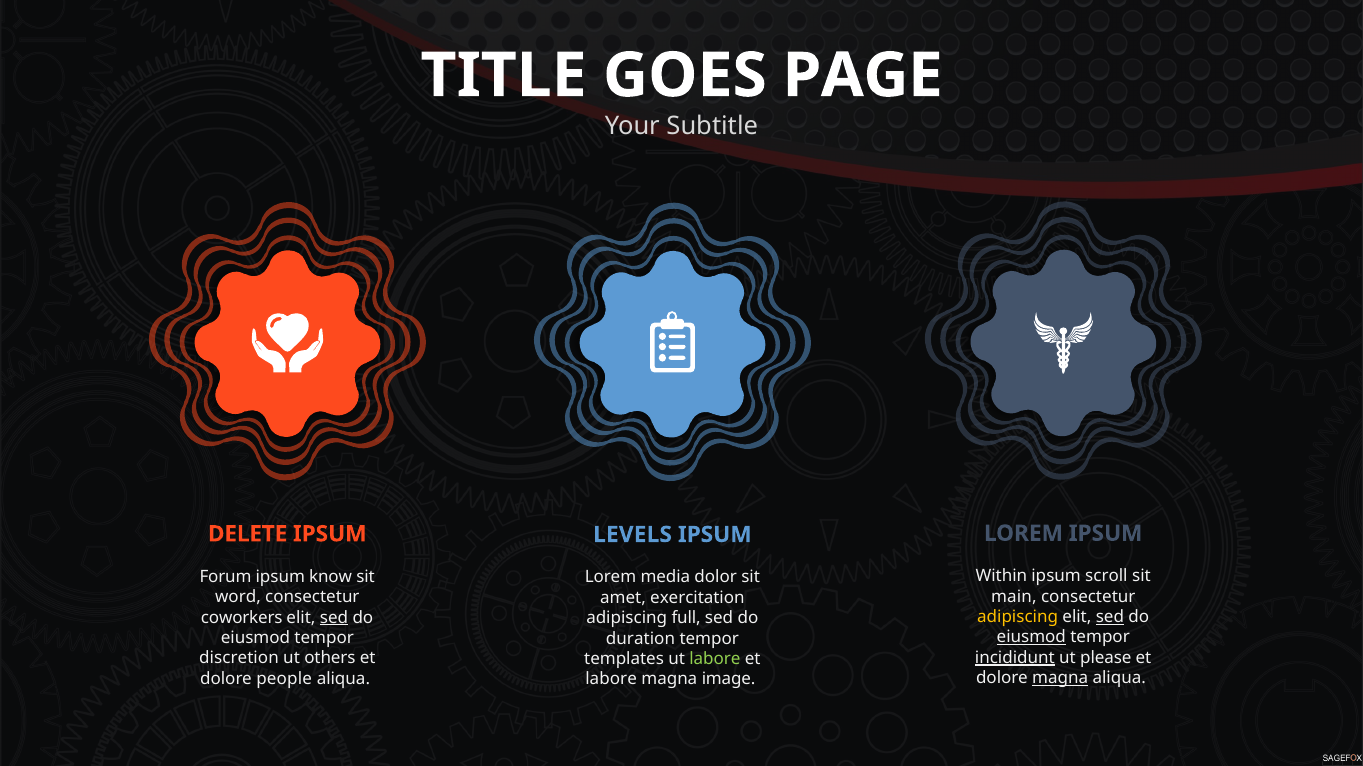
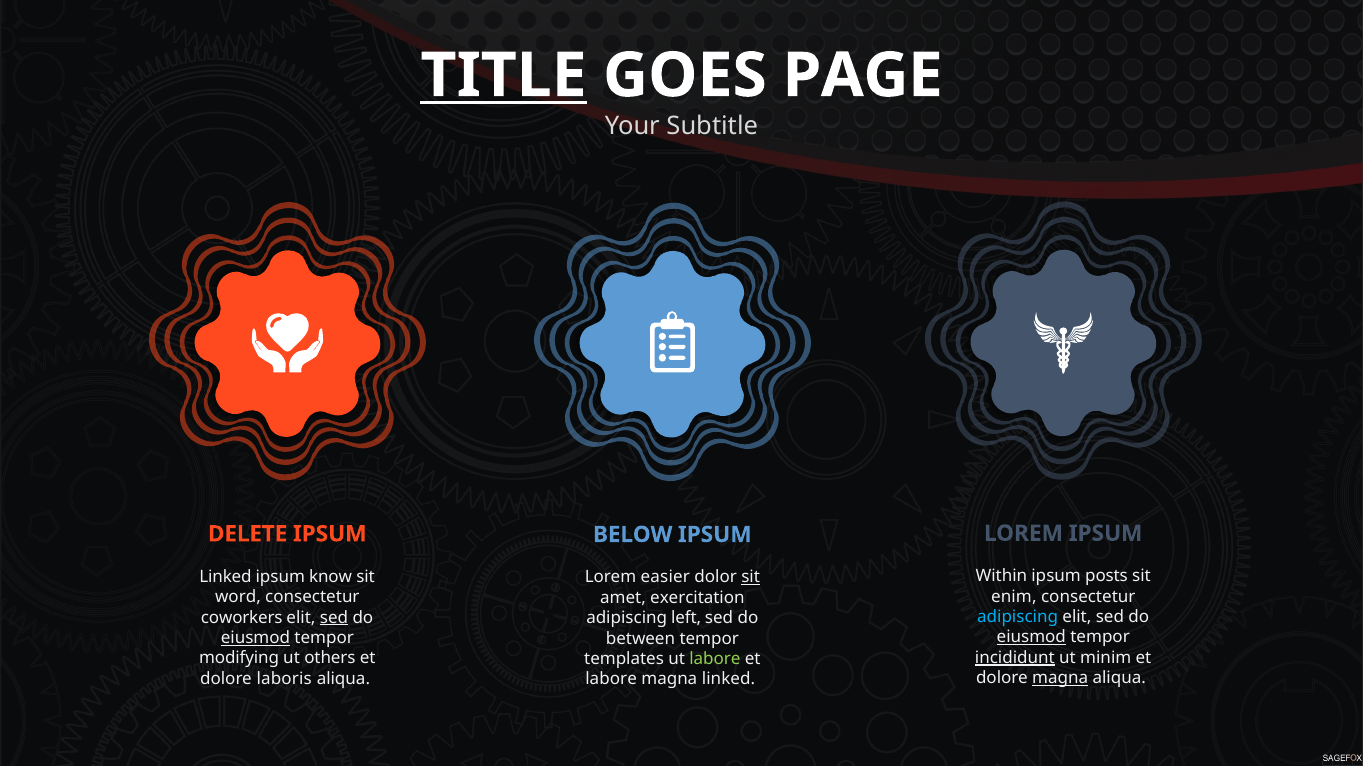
TITLE underline: none -> present
LEVELS: LEVELS -> BELOW
scroll: scroll -> posts
Forum at (226, 577): Forum -> Linked
media: media -> easier
sit at (751, 578) underline: none -> present
main: main -> enim
adipiscing at (1018, 617) colour: yellow -> light blue
sed at (1110, 617) underline: present -> none
full: full -> left
eiusmod at (255, 638) underline: none -> present
duration: duration -> between
please: please -> minim
discretion: discretion -> modifying
people: people -> laboris
magna image: image -> linked
